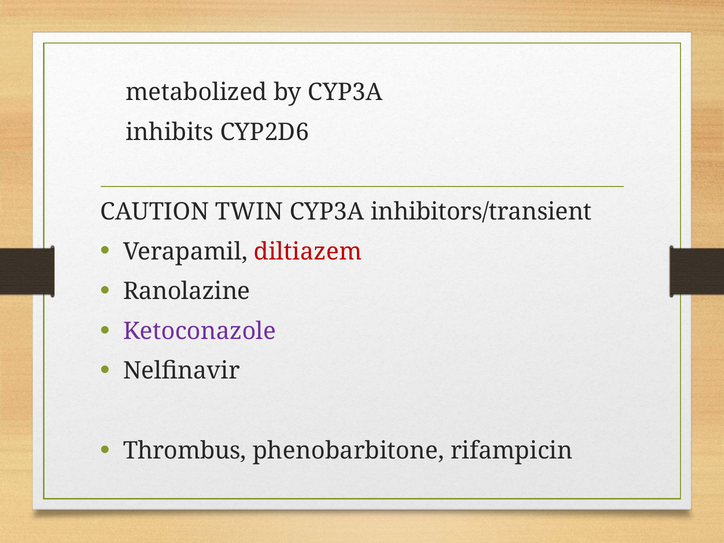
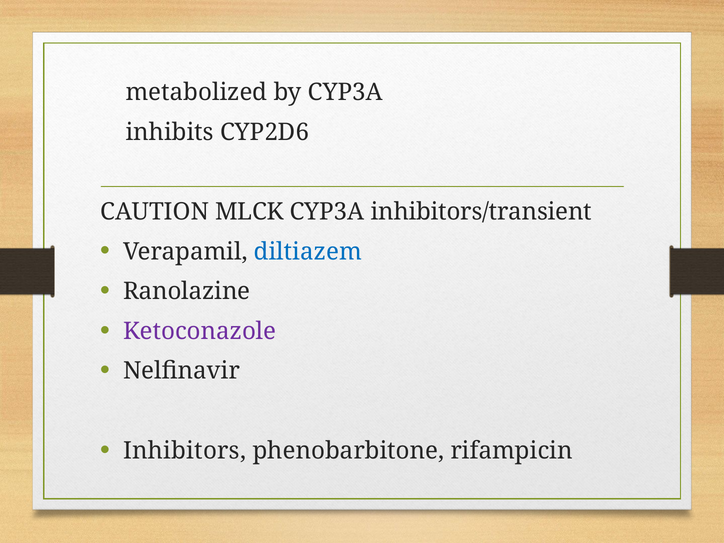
TWIN: TWIN -> MLCK
diltiazem colour: red -> blue
Thrombus: Thrombus -> Inhibitors
